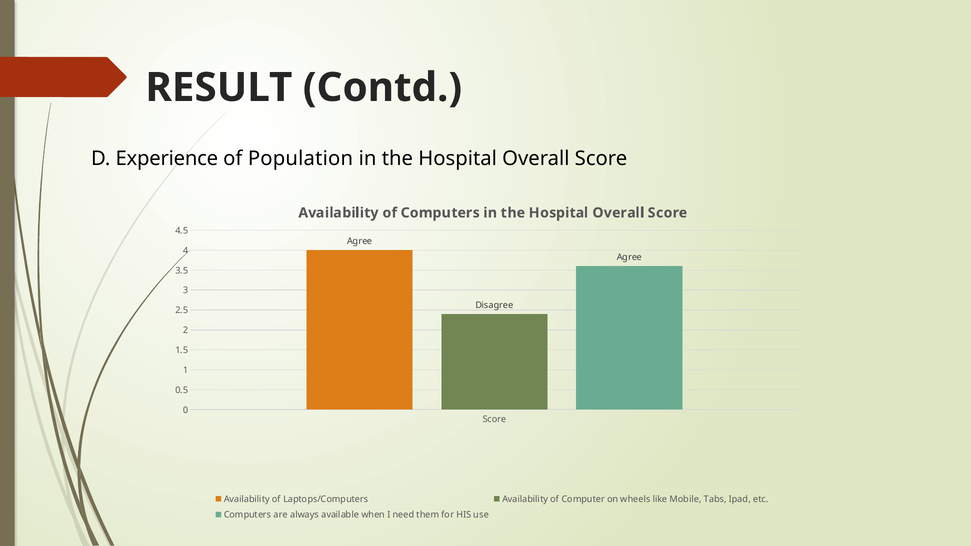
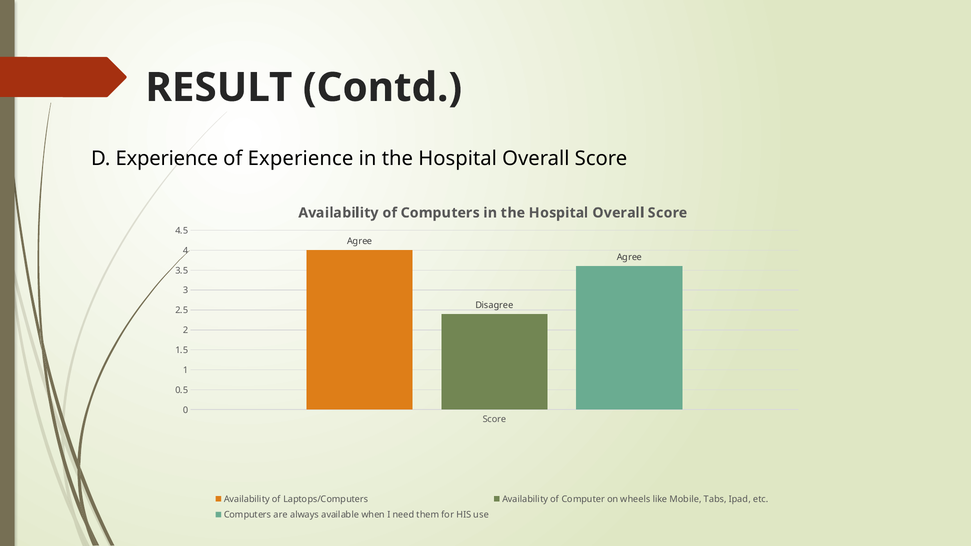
of Population: Population -> Experience
